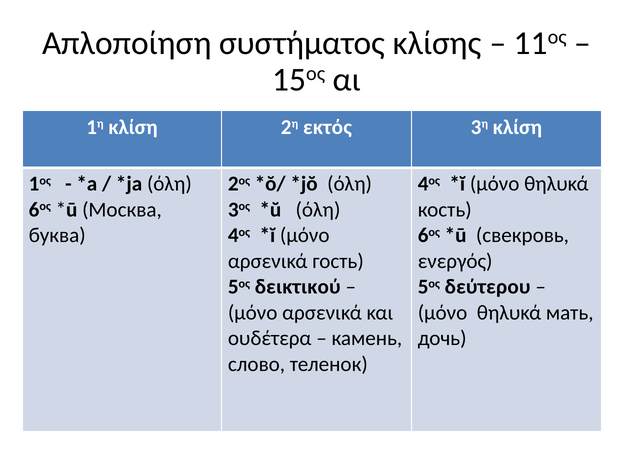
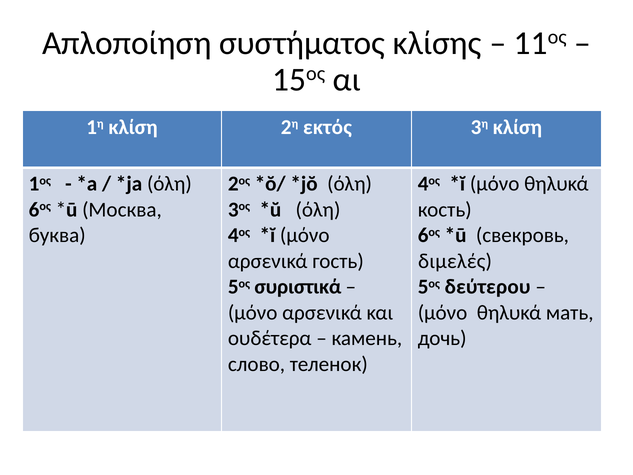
ενεργός: ενεργός -> διμελές
δεικτικού: δεικτικού -> συριστικά
